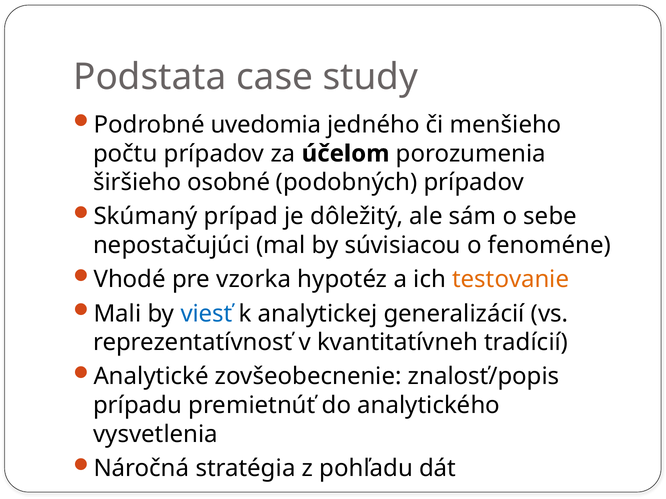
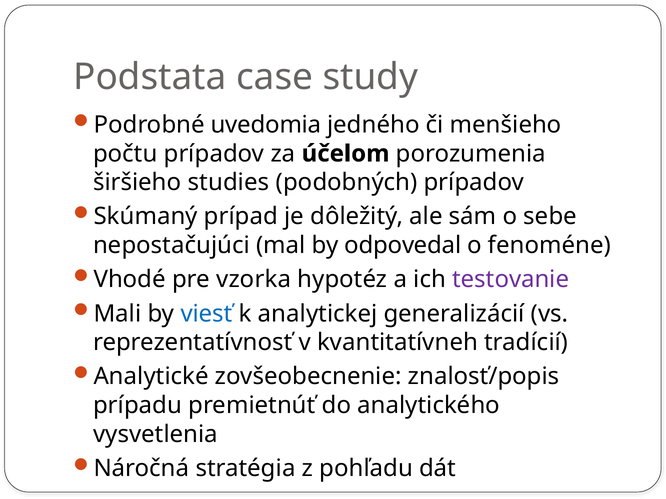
osobné: osobné -> studies
súvisiacou: súvisiacou -> odpovedal
testovanie colour: orange -> purple
